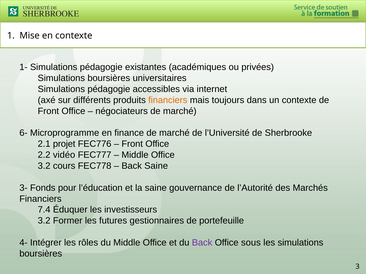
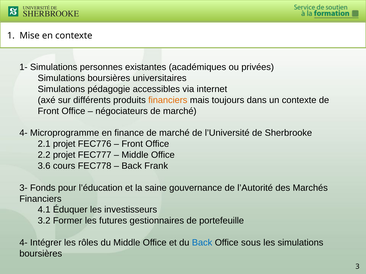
1- Simulations pédagogie: pédagogie -> personnes
6- at (23, 133): 6- -> 4-
2.2 vidéo: vidéo -> projet
3.2 at (44, 166): 3.2 -> 3.6
Back Saine: Saine -> Frank
7.4: 7.4 -> 4.1
Back at (202, 243) colour: purple -> blue
